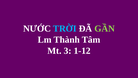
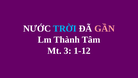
GẦN colour: light green -> pink
